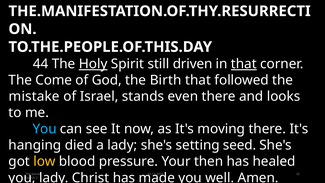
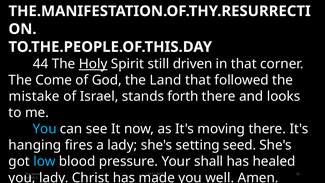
that at (244, 64) underline: present -> none
Birth: Birth -> Land
even: even -> forth
died: died -> fires
low colour: yellow -> light blue
then: then -> shall
